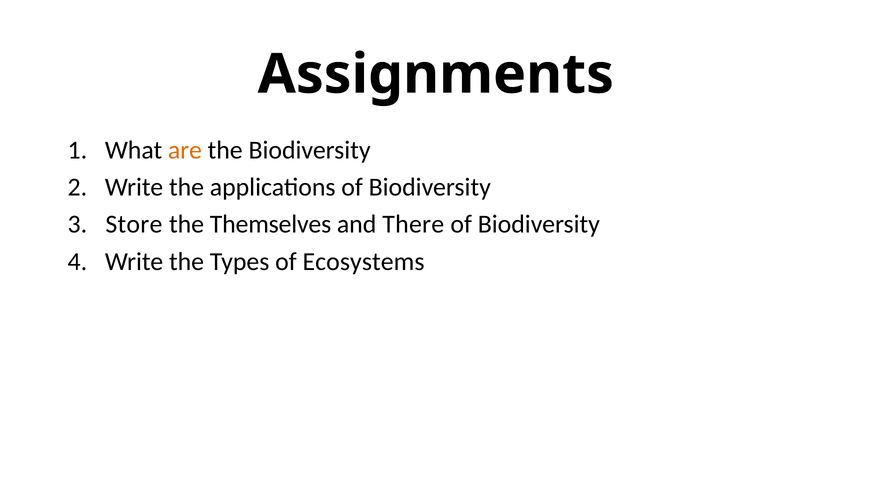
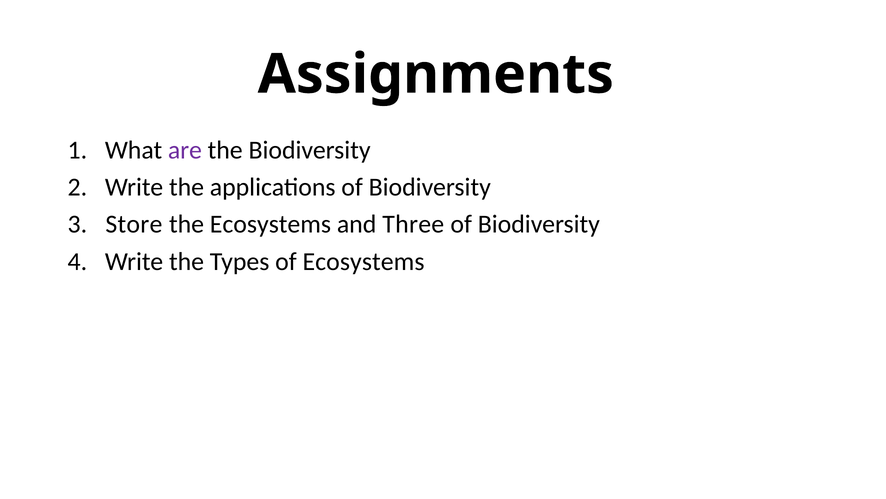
are colour: orange -> purple
the Themselves: Themselves -> Ecosystems
There: There -> Three
